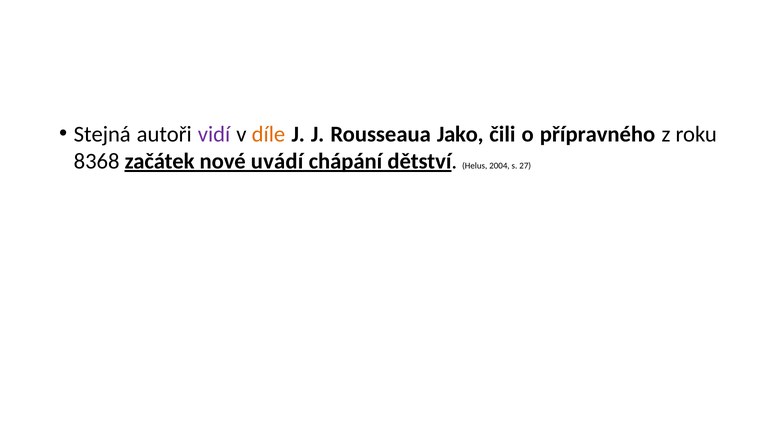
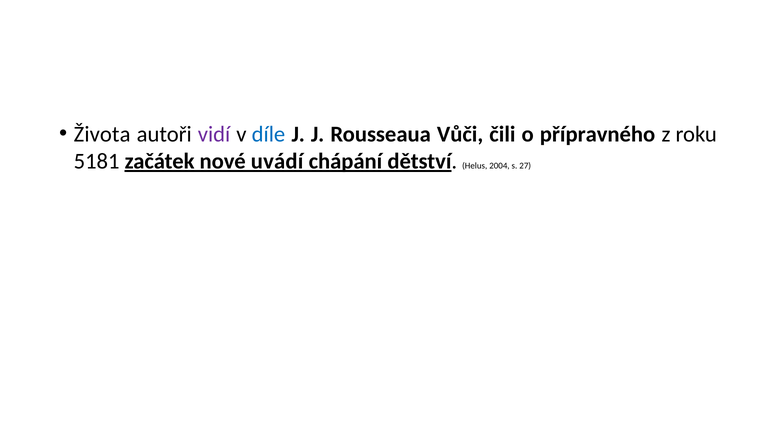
Stejná: Stejná -> Života
díle colour: orange -> blue
Jako: Jako -> Vůči
8368: 8368 -> 5181
